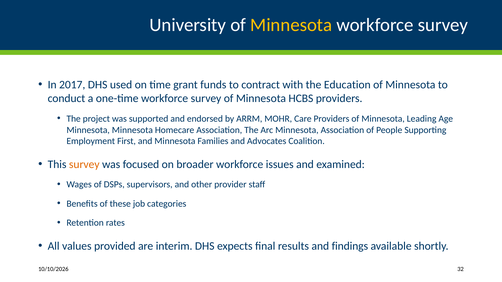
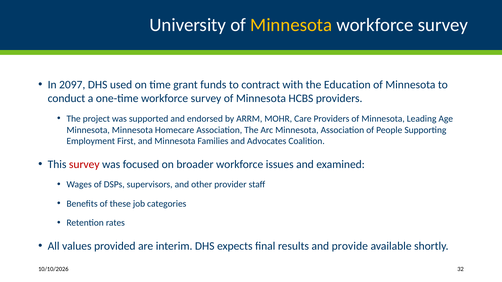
2017: 2017 -> 2097
survey at (84, 165) colour: orange -> red
findings: findings -> provide
